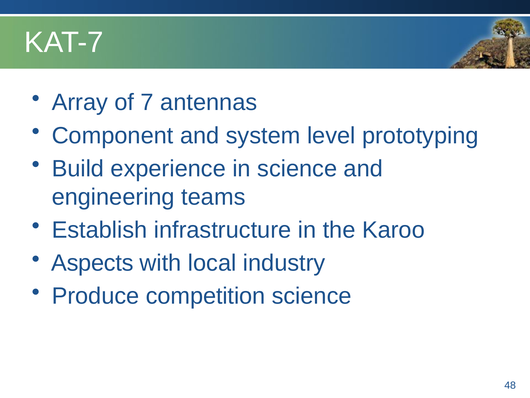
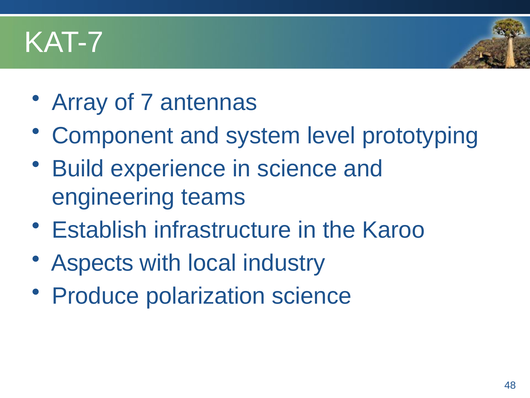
competition: competition -> polarization
